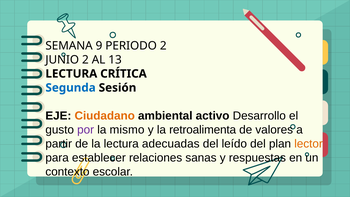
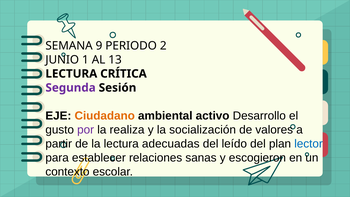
JUNIO 2: 2 -> 1
Segunda colour: blue -> purple
mismo: mismo -> realiza
retroalimenta: retroalimenta -> socialización
lector colour: orange -> blue
respuestas: respuestas -> escogieron
